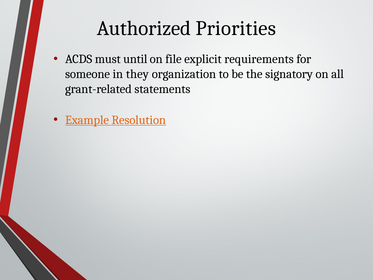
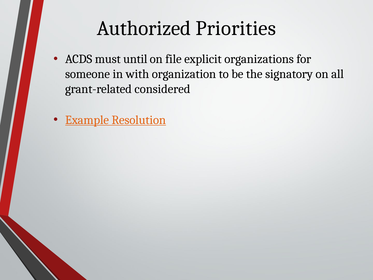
requirements: requirements -> organizations
they: they -> with
statements: statements -> considered
